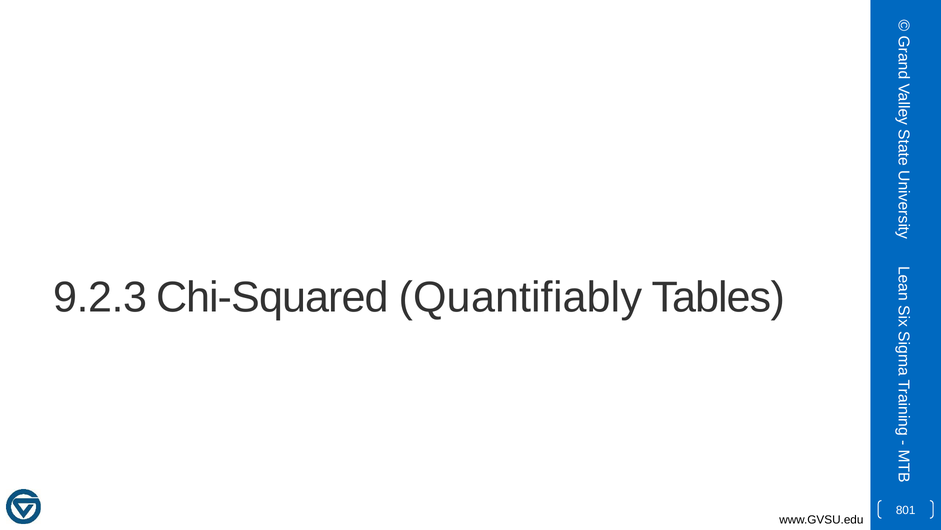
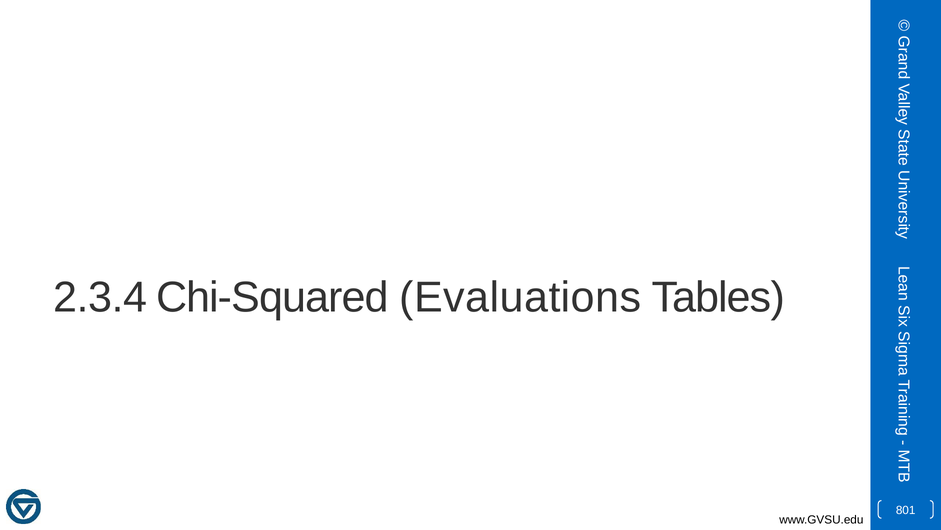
9.2.3: 9.2.3 -> 2.3.4
Quantifiably: Quantifiably -> Evaluations
